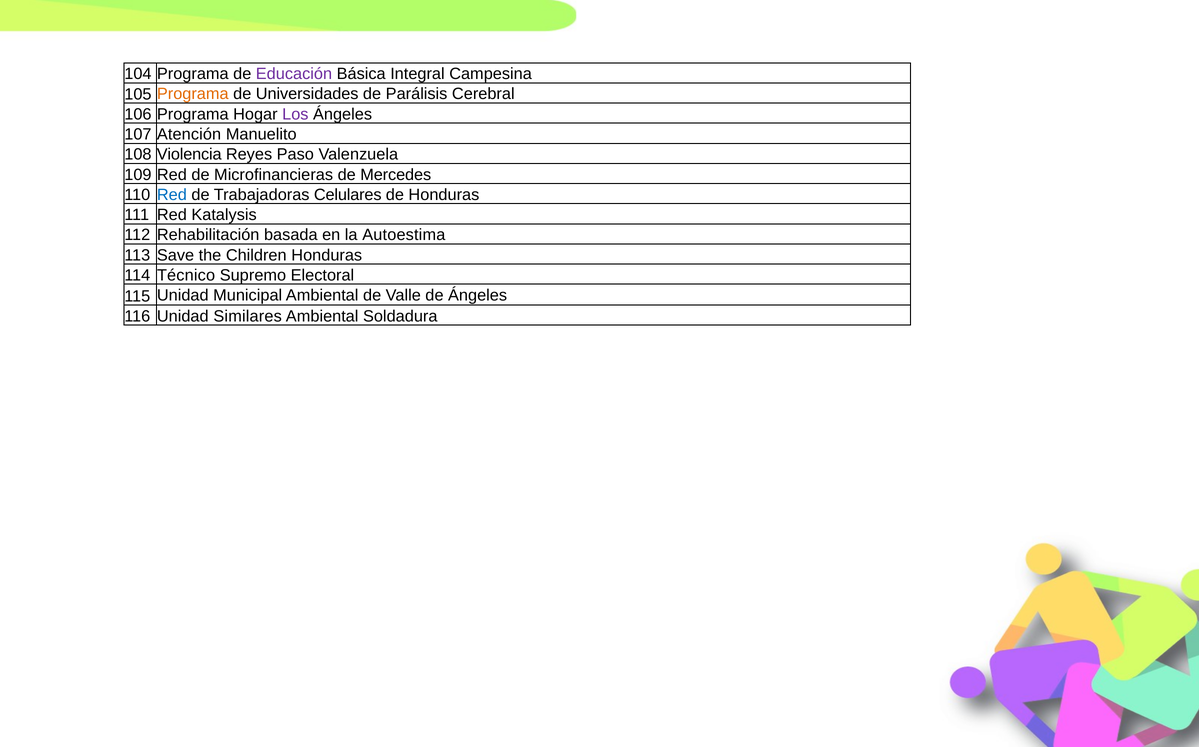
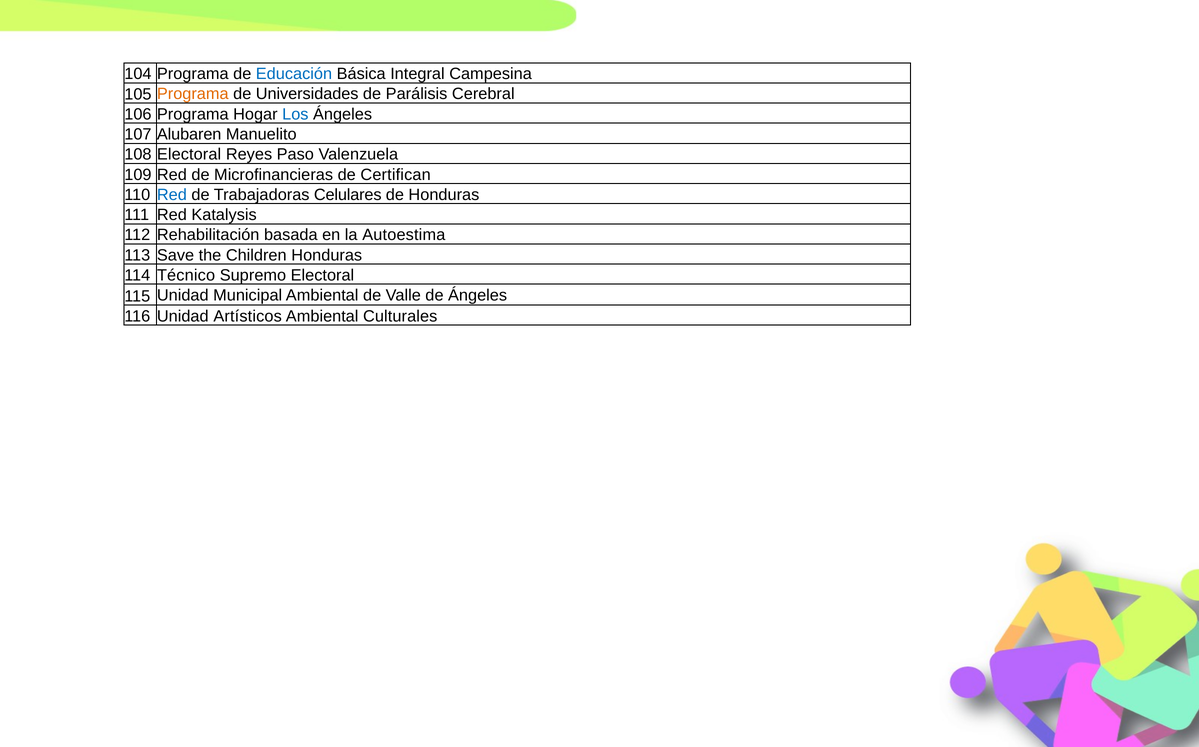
Educación colour: purple -> blue
Los colour: purple -> blue
Atención: Atención -> Alubaren
108 Violencia: Violencia -> Electoral
Mercedes: Mercedes -> Certifican
Similares: Similares -> Artísticos
Soldadura: Soldadura -> Culturales
